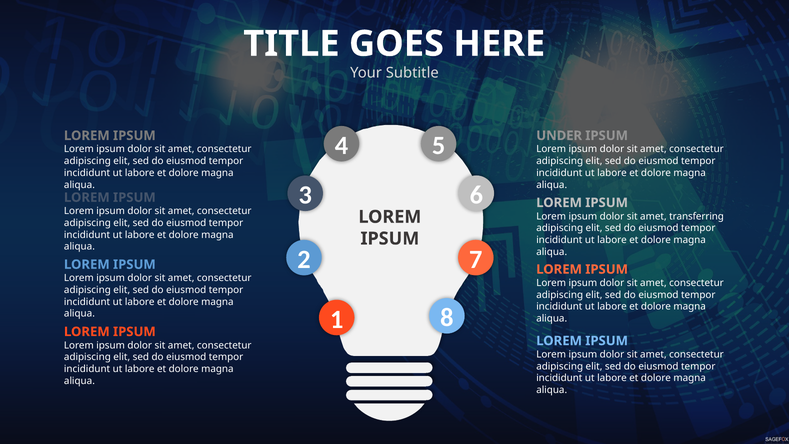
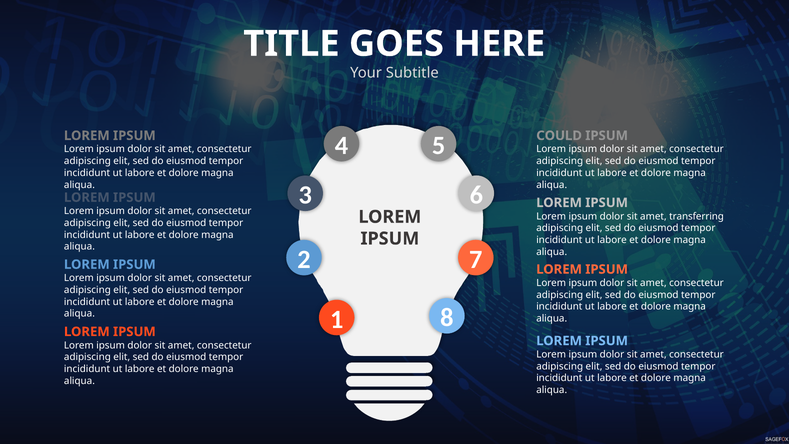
UNDER: UNDER -> COULD
